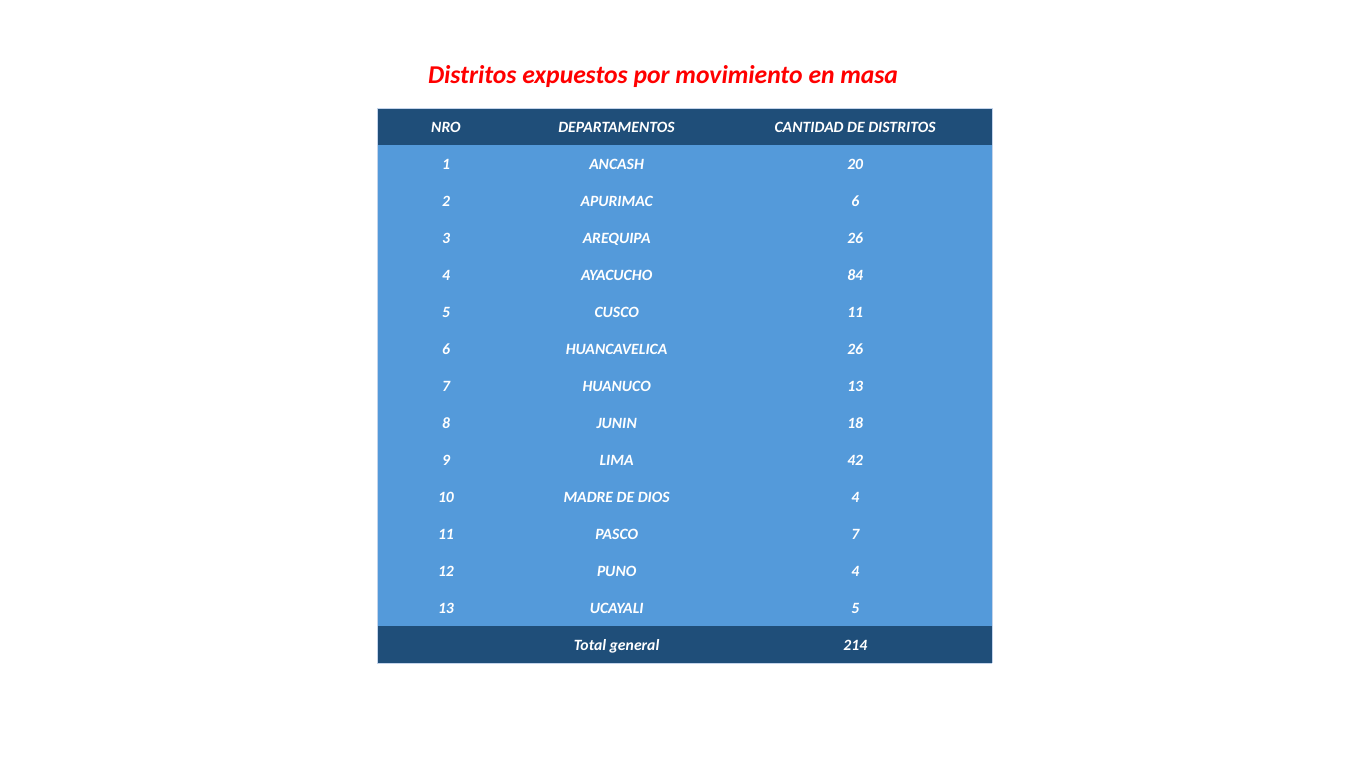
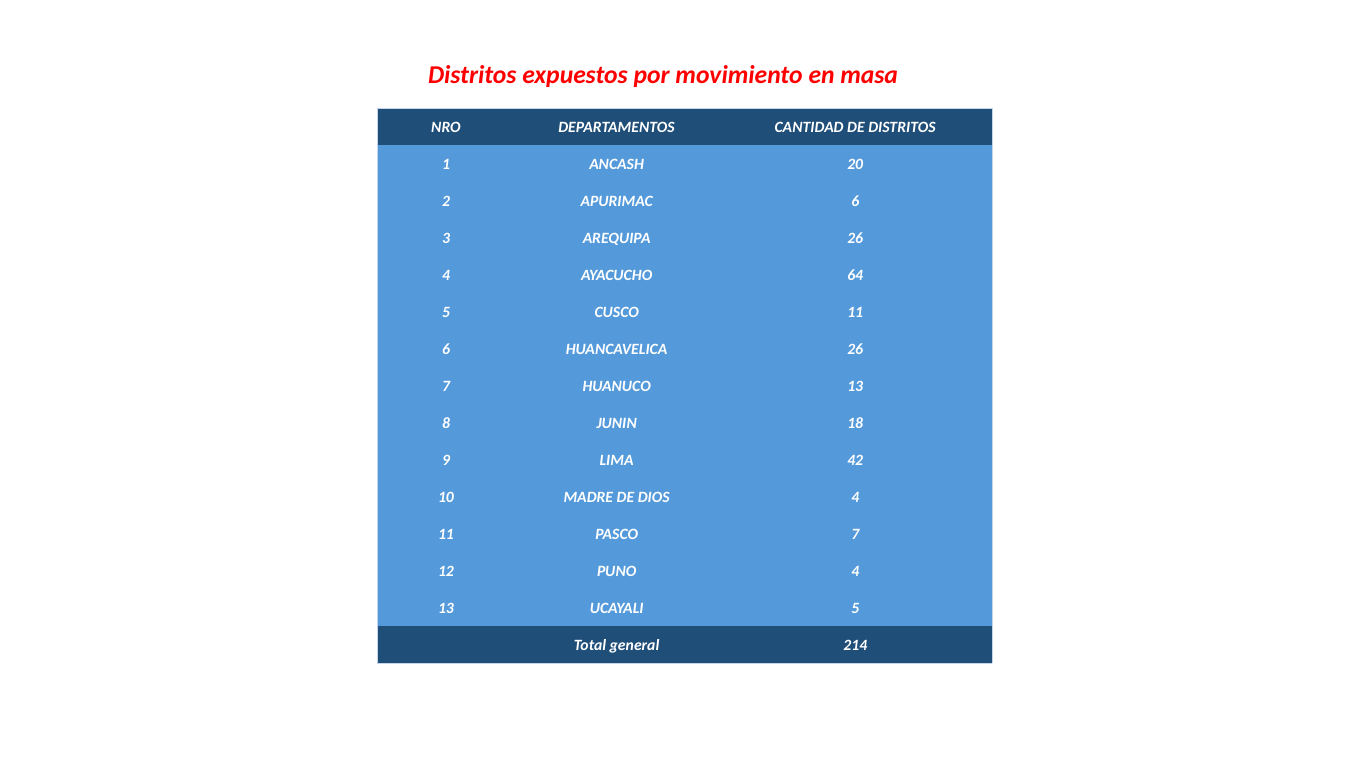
84: 84 -> 64
